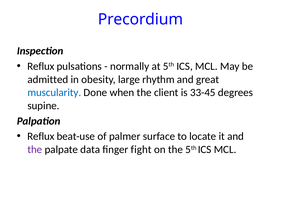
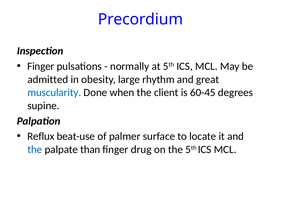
Reflux at (41, 66): Reflux -> Finger
33-45: 33-45 -> 60-45
the at (35, 149) colour: purple -> blue
data: data -> than
fight: fight -> drug
